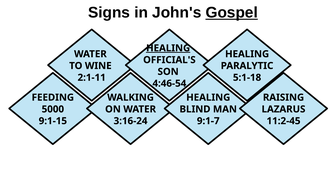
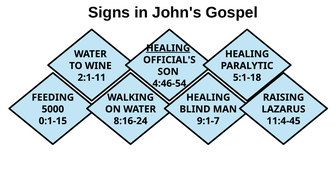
Gospel underline: present -> none
9:1-15: 9:1-15 -> 0:1-15
3:16-24: 3:16-24 -> 8:16-24
11:2-45: 11:2-45 -> 11:4-45
